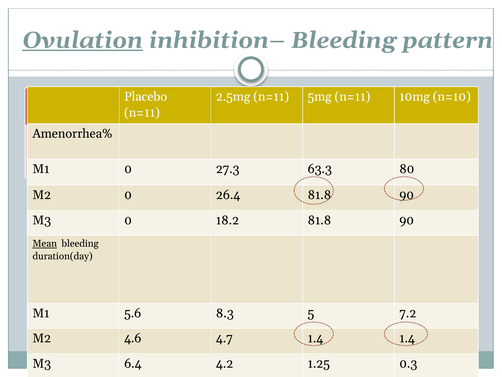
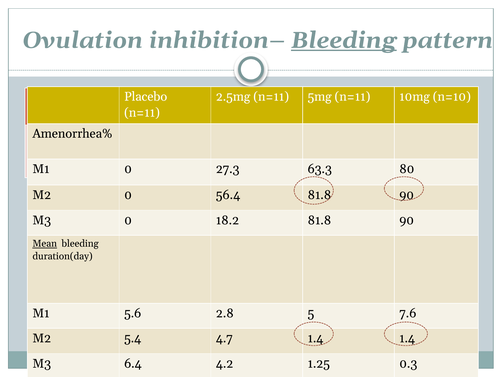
Ovulation underline: present -> none
Bleeding at (344, 40) underline: none -> present
26.4: 26.4 -> 56.4
8.3: 8.3 -> 2.8
7.2: 7.2 -> 7.6
4.6: 4.6 -> 5.4
